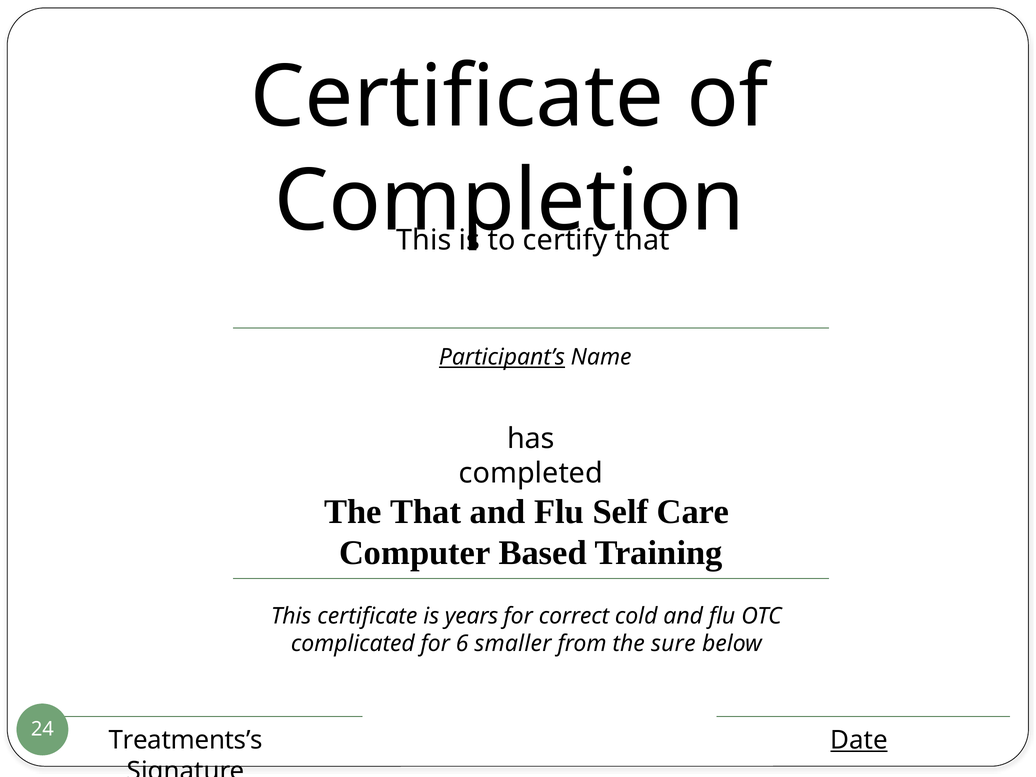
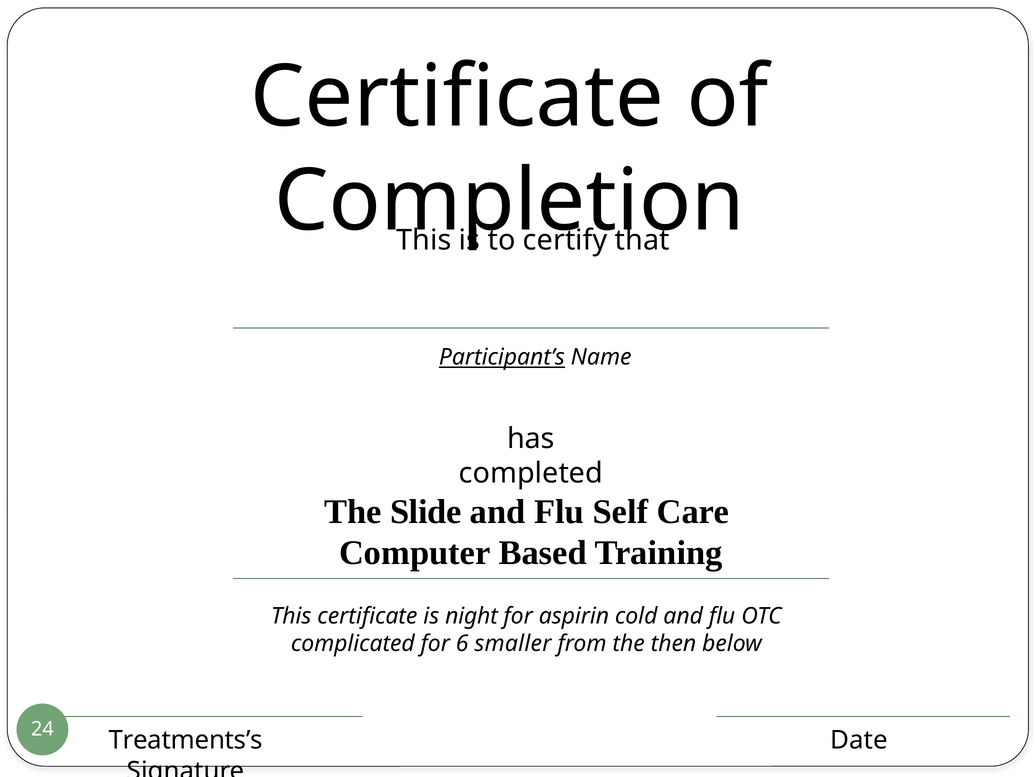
The That: That -> Slide
years: years -> night
correct: correct -> aspirin
sure: sure -> then
Date underline: present -> none
